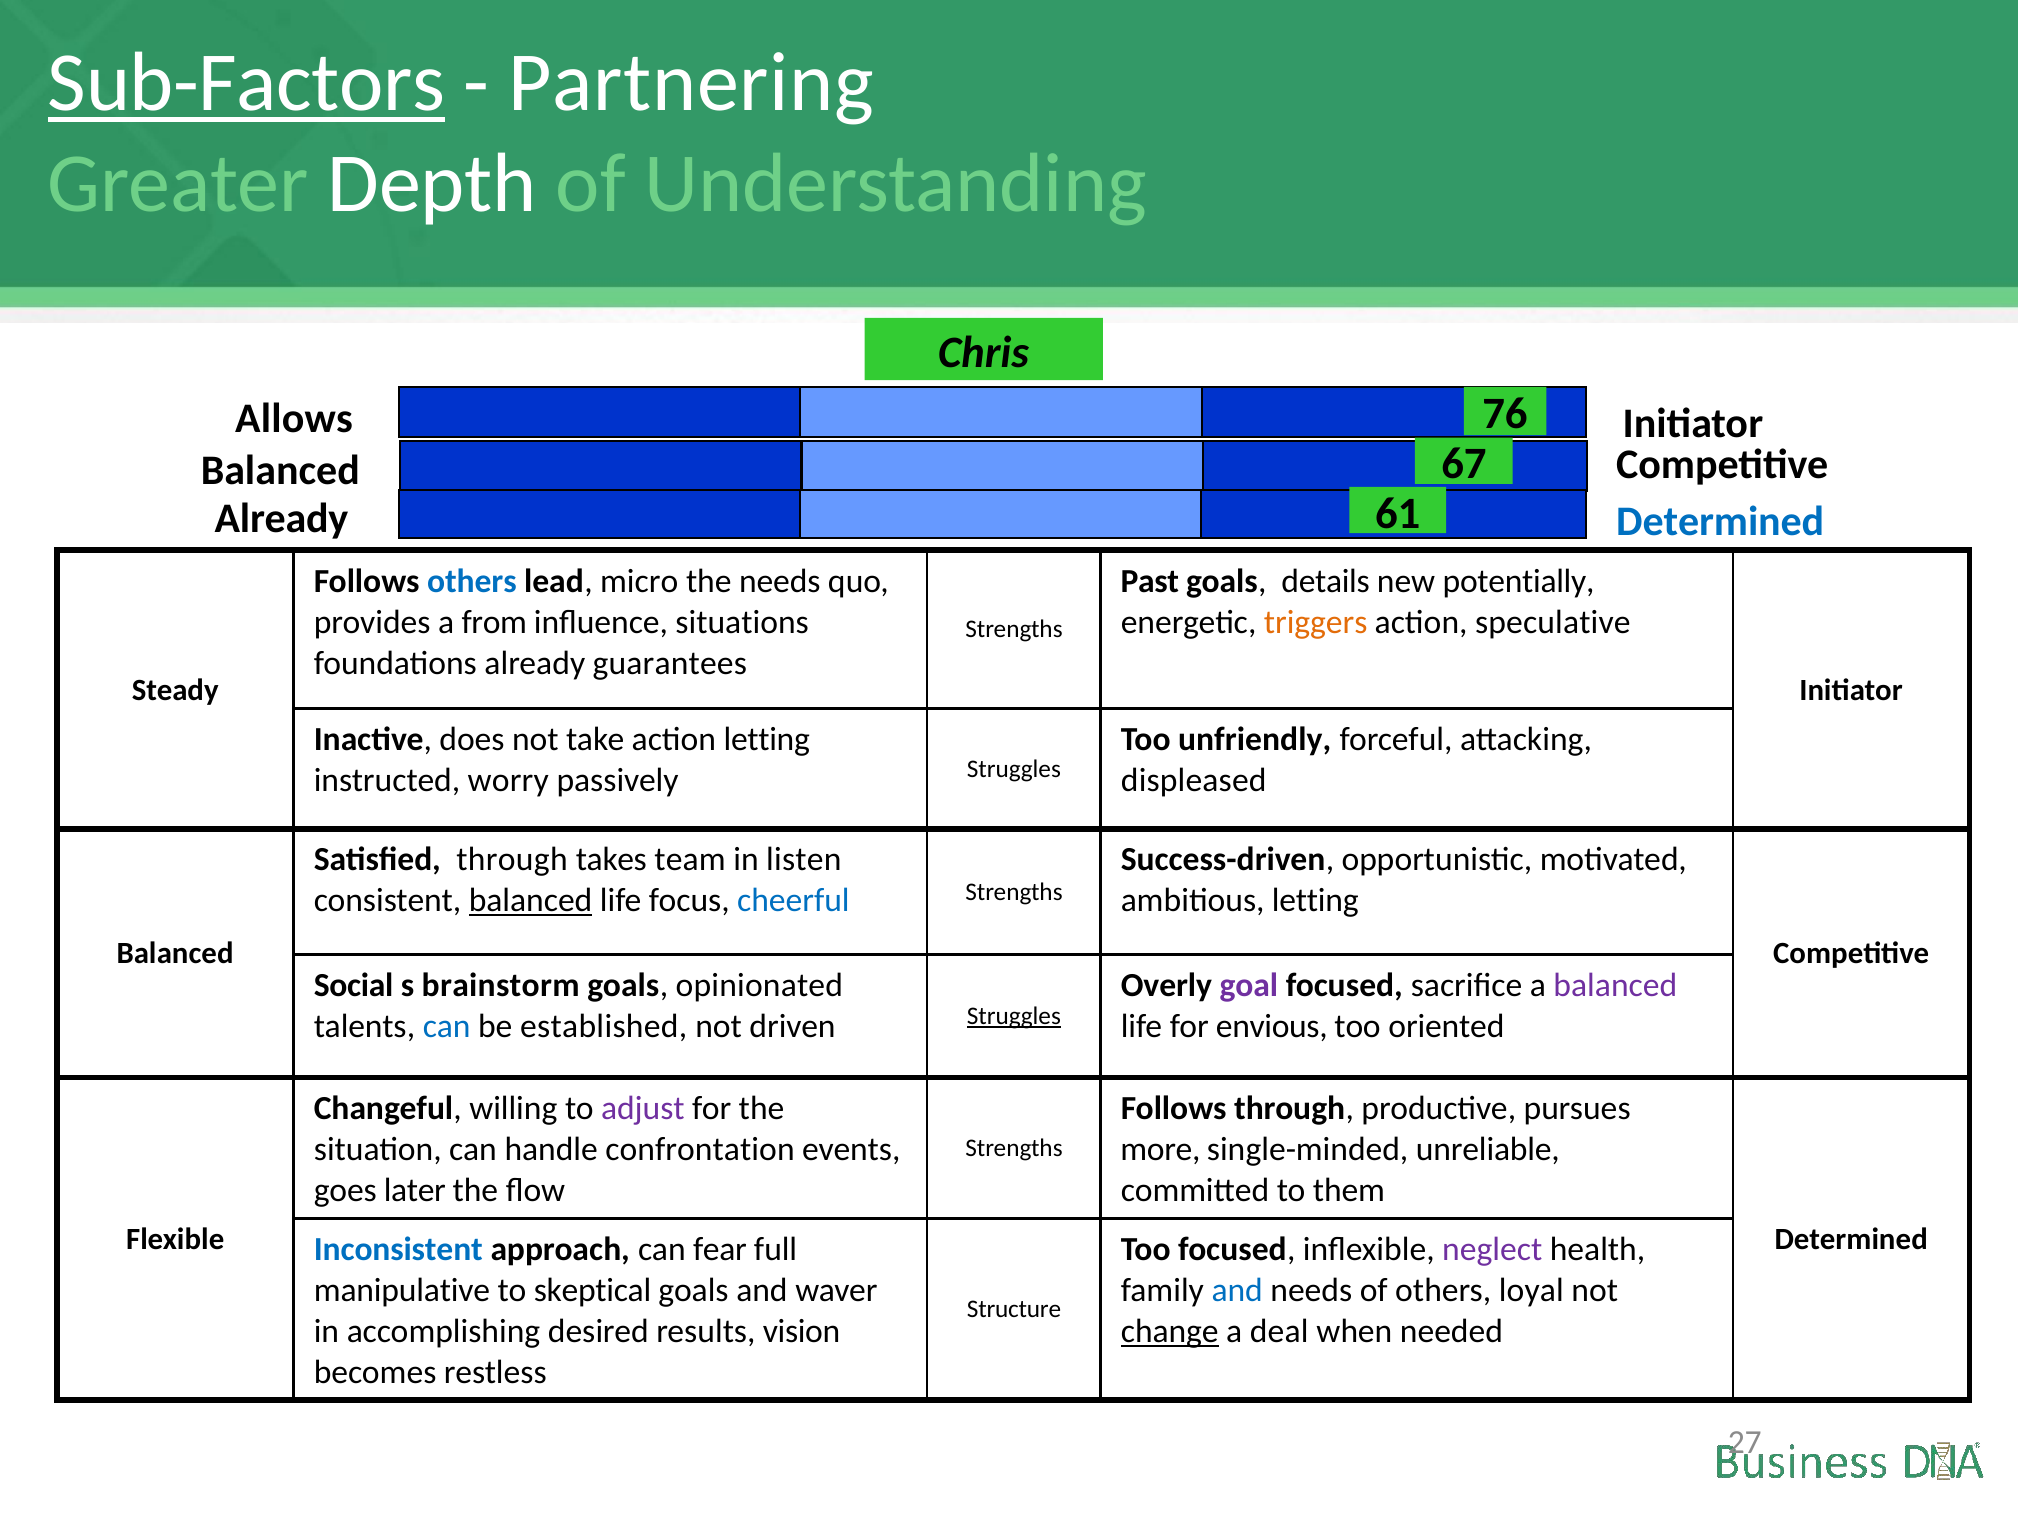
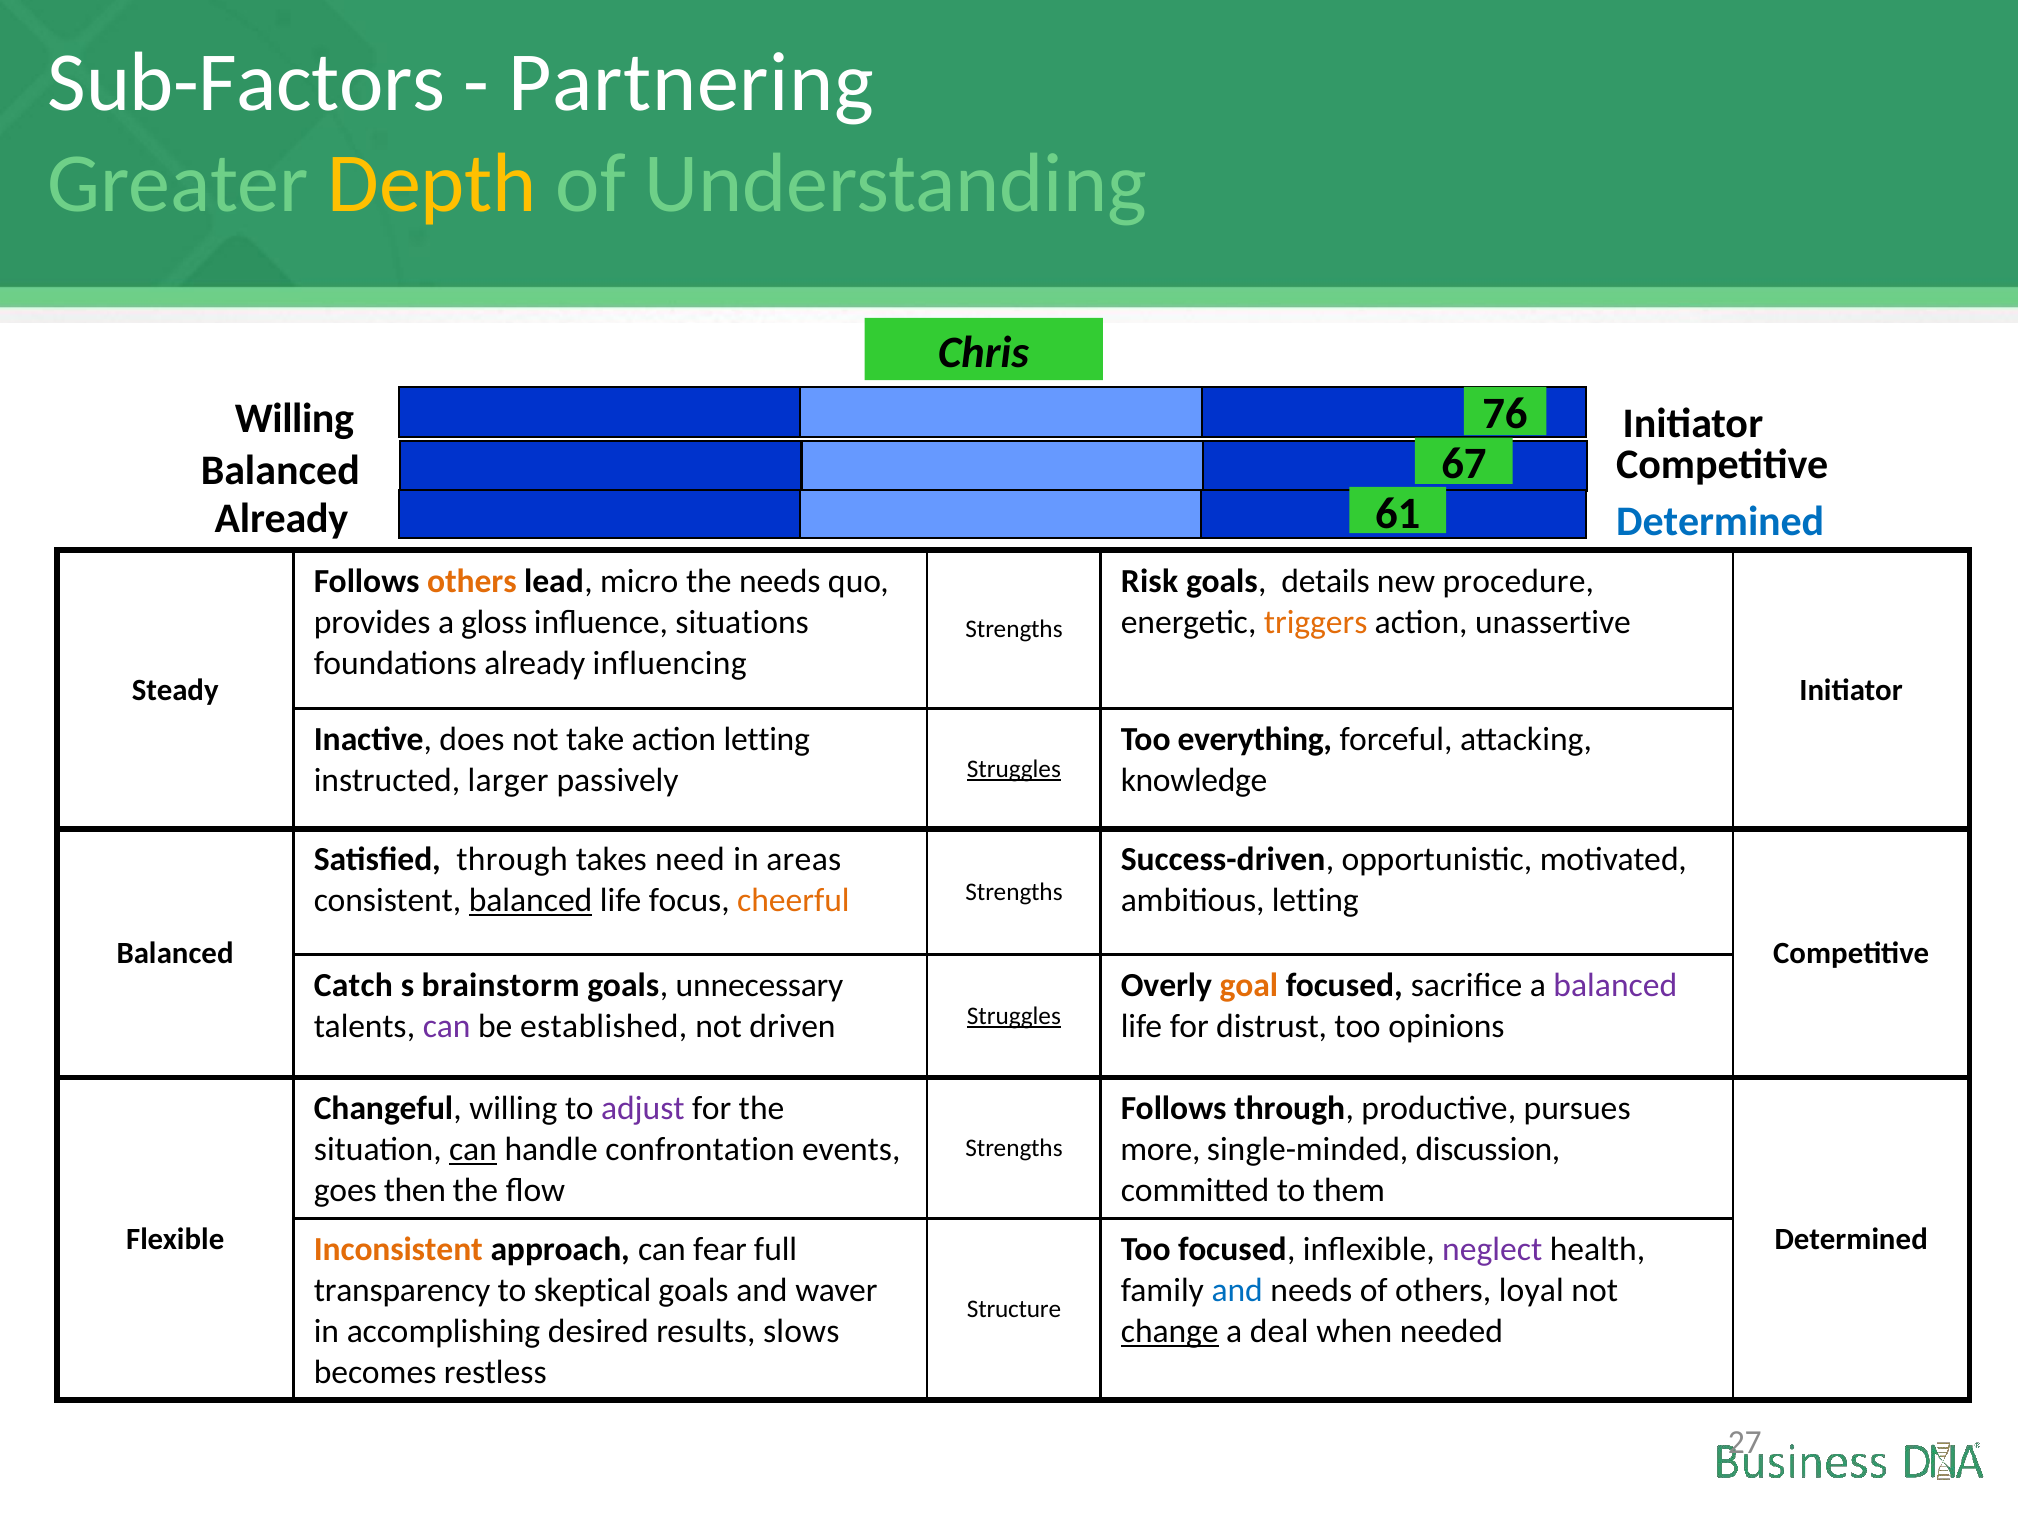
Sub-Factors underline: present -> none
Depth colour: white -> yellow
Allows at (294, 418): Allows -> Willing
others at (472, 581) colour: blue -> orange
Past: Past -> Risk
potentially: potentially -> procedure
from: from -> gloss
speculative: speculative -> unassertive
guarantees: guarantees -> influencing
unfriendly: unfriendly -> everything
worry: worry -> larger
Struggles at (1014, 769) underline: none -> present
displeased: displeased -> knowledge
team: team -> need
listen: listen -> areas
cheerful colour: blue -> orange
Social: Social -> Catch
opinionated: opinionated -> unnecessary
goal colour: purple -> orange
can at (447, 1026) colour: blue -> purple
envious: envious -> distrust
oriented: oriented -> opinions
can at (473, 1149) underline: none -> present
unreliable: unreliable -> discussion
later: later -> then
Inconsistent colour: blue -> orange
manipulative: manipulative -> transparency
vision: vision -> slows
